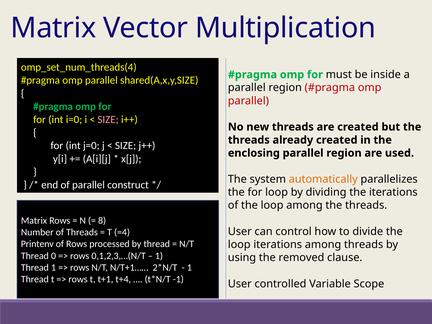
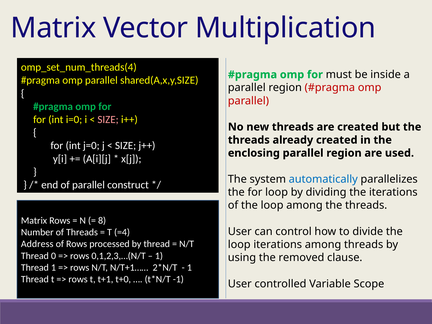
automatically colour: orange -> blue
Printenv: Printenv -> Address
t+4: t+4 -> t+0
